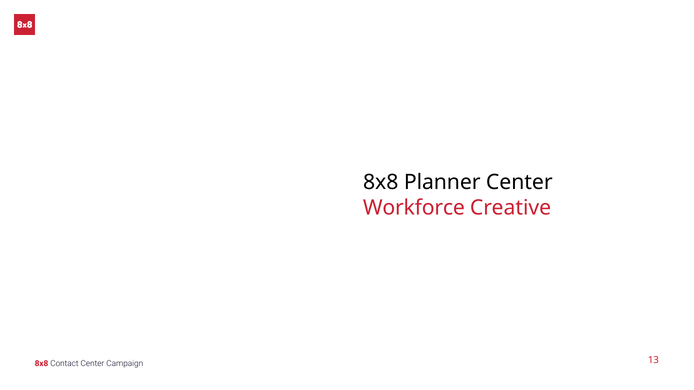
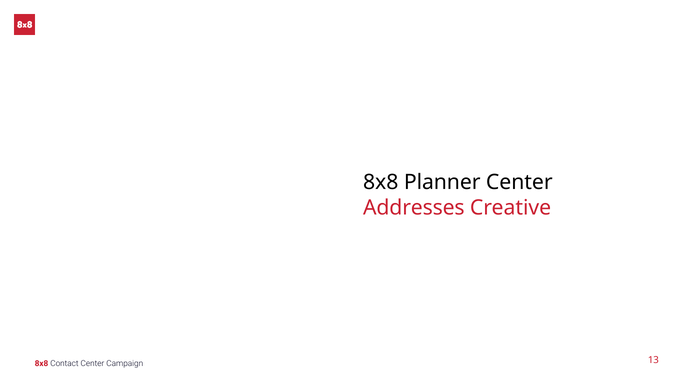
Workforce: Workforce -> Addresses
